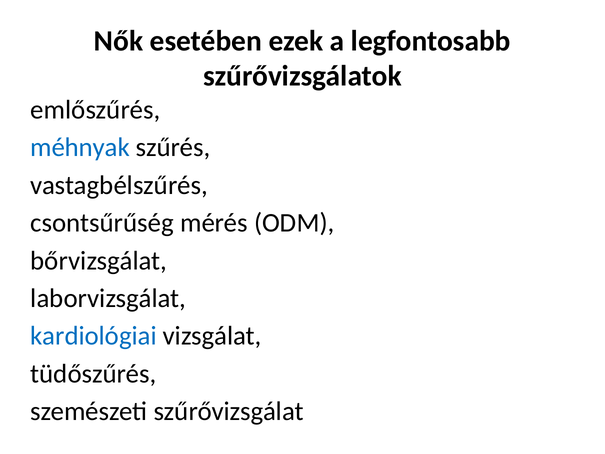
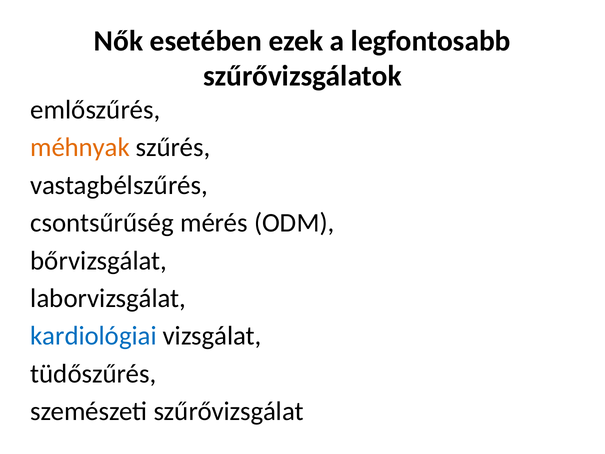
méhnyak colour: blue -> orange
